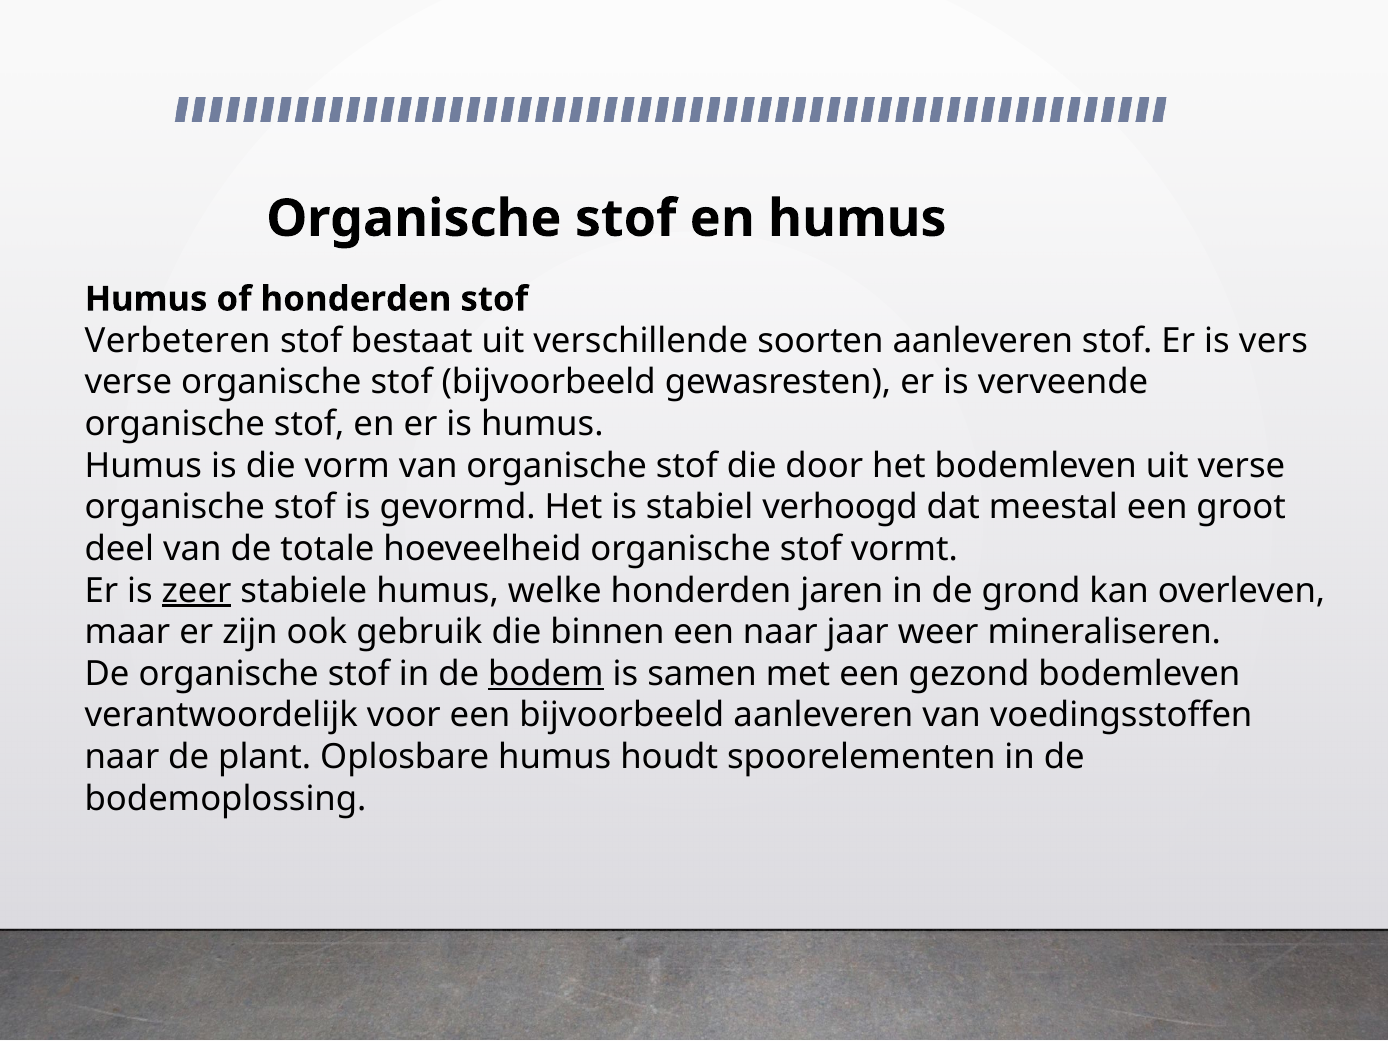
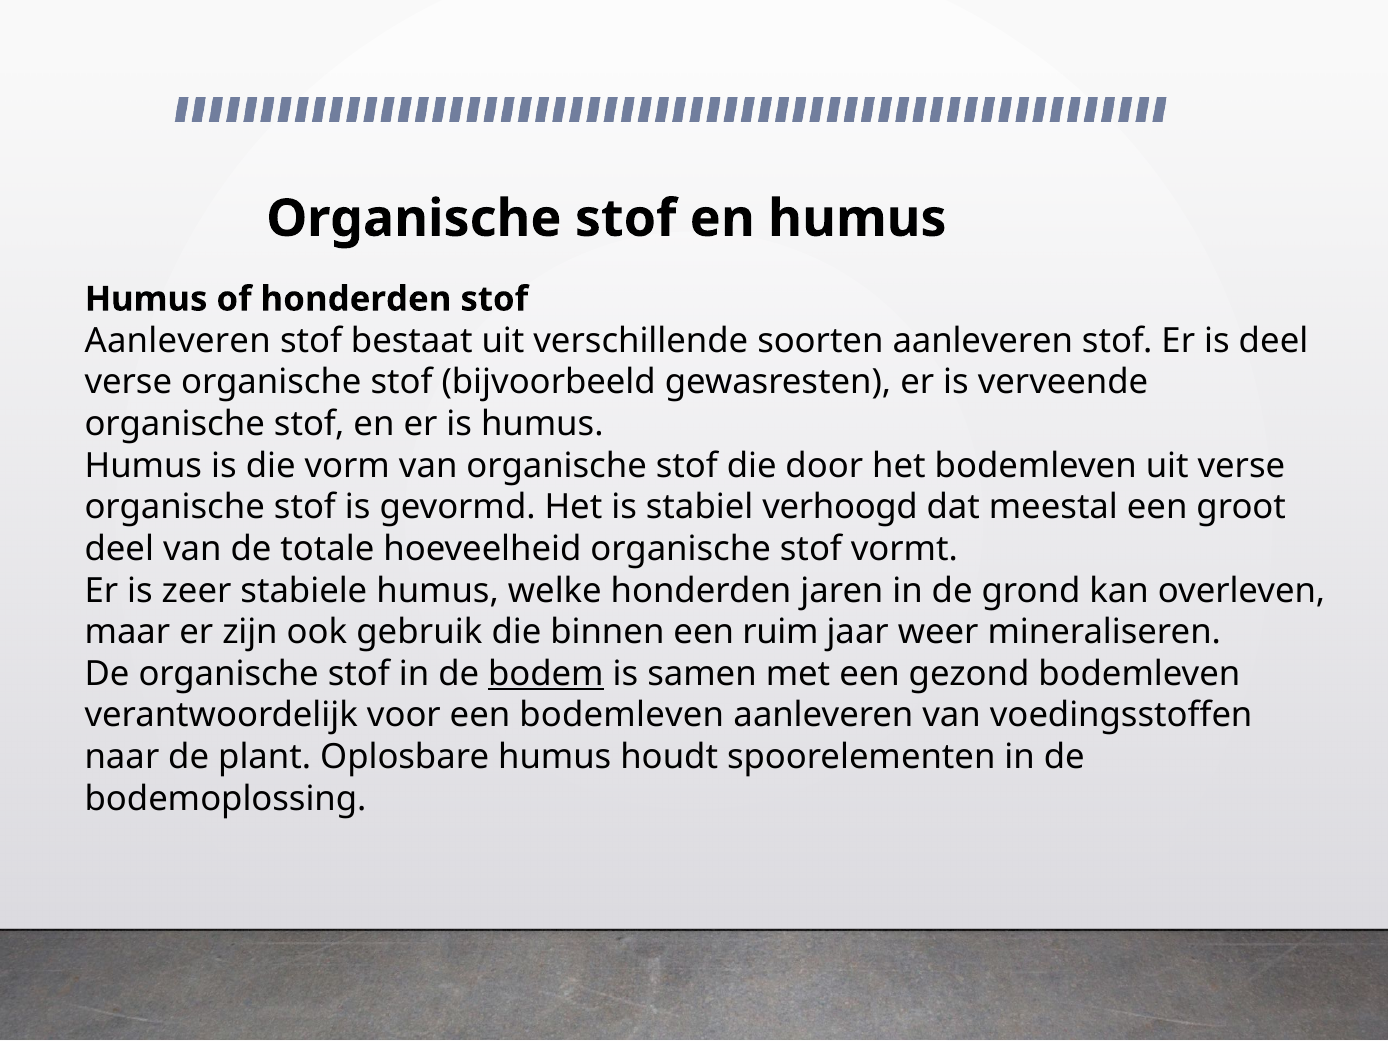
Verbeteren at (178, 341): Verbeteren -> Aanleveren
is vers: vers -> deel
zeer underline: present -> none
een naar: naar -> ruim
een bijvoorbeeld: bijvoorbeeld -> bodemleven
